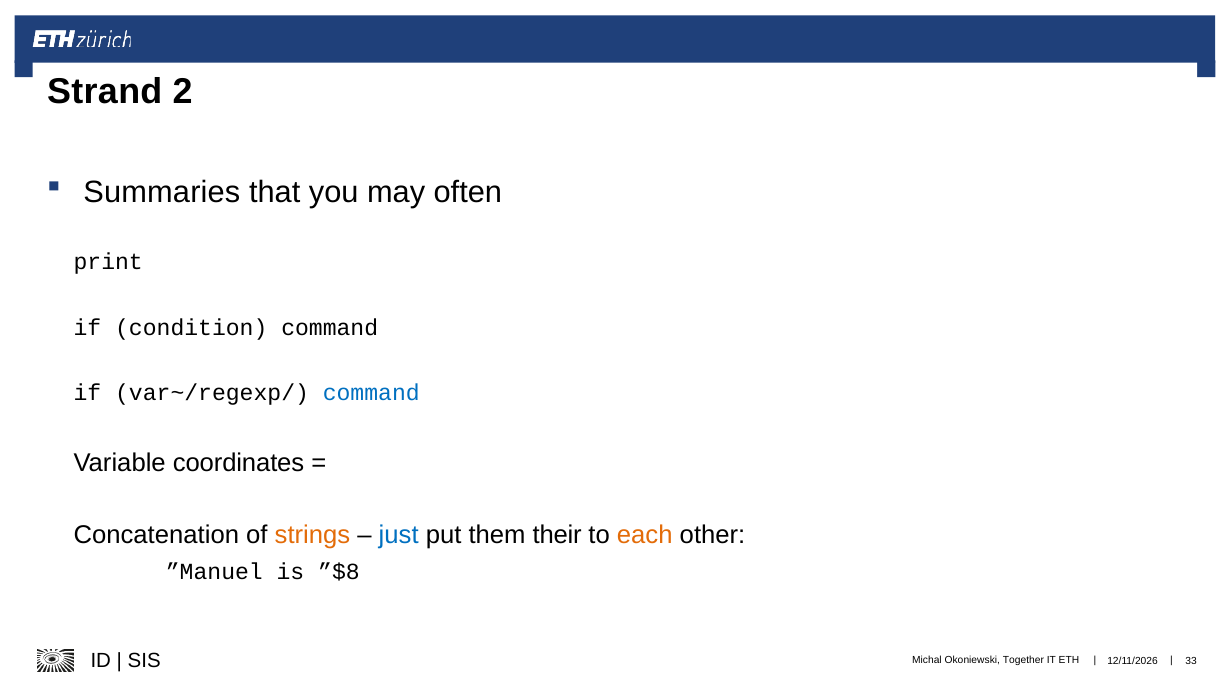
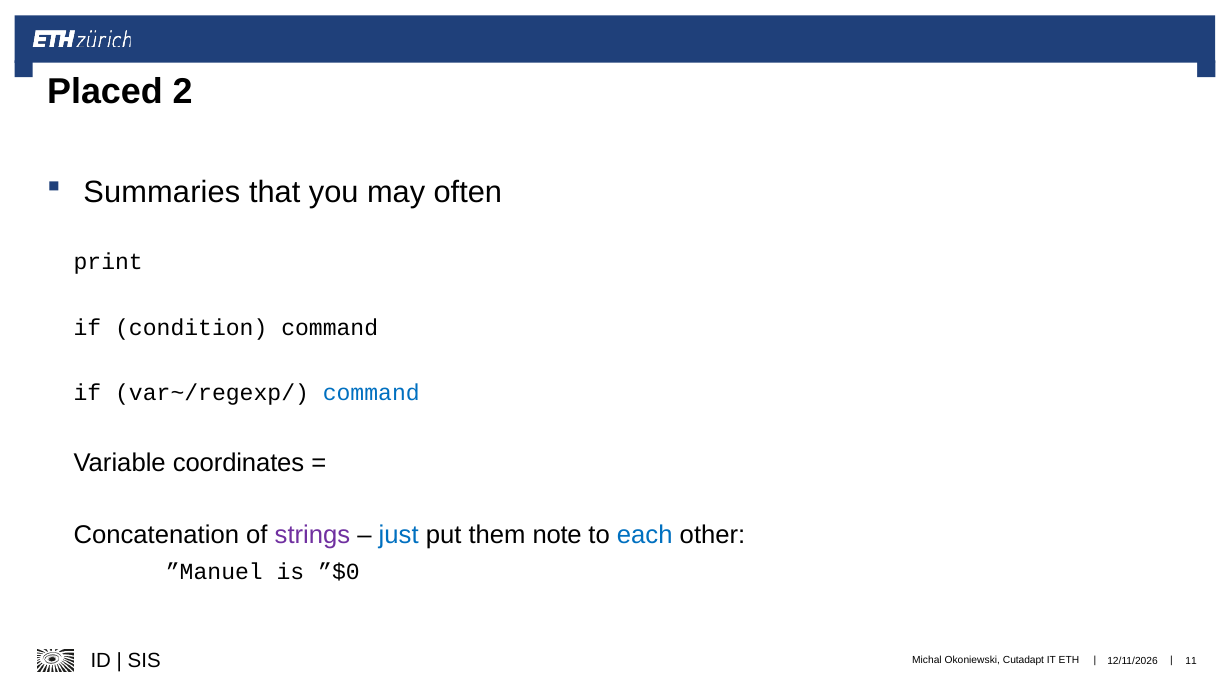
Strand: Strand -> Placed
strings colour: orange -> purple
their: their -> note
each colour: orange -> blue
”$8: ”$8 -> ”$0
33: 33 -> 11
Together: Together -> Cutadapt
